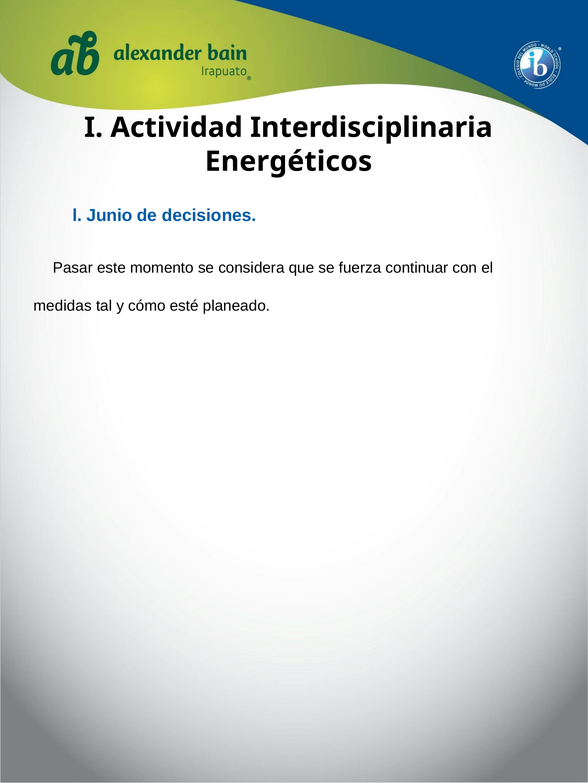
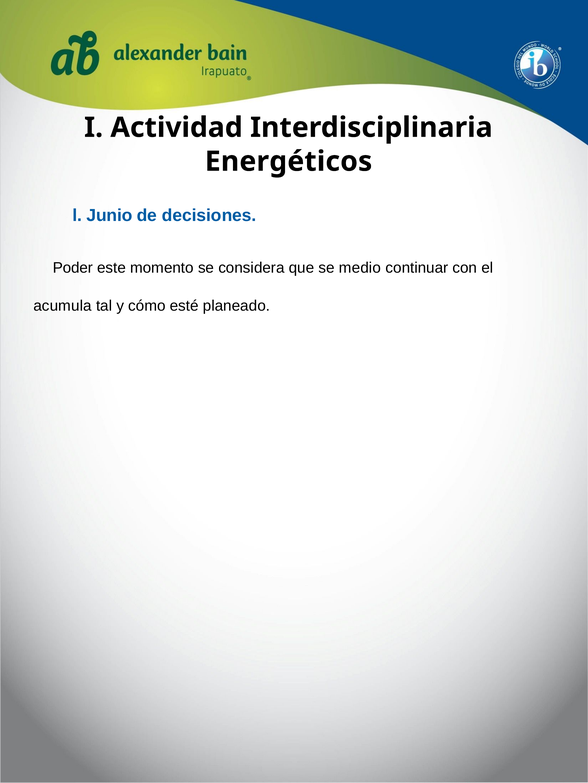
Pasar: Pasar -> Poder
fuerza: fuerza -> medio
medidas: medidas -> acumula
